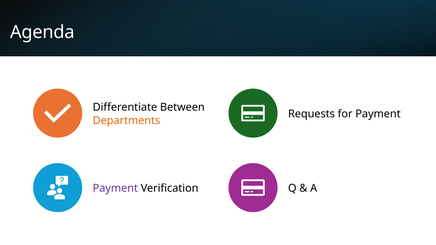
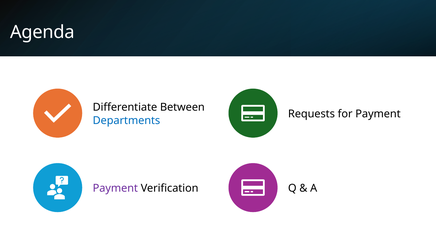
Departments colour: orange -> blue
